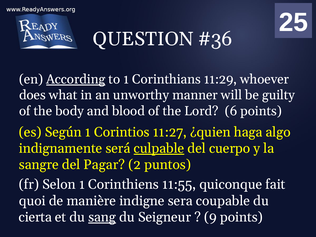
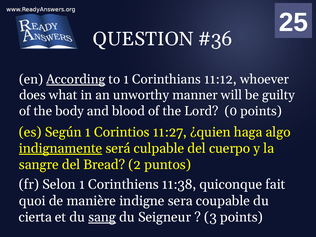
11:29: 11:29 -> 11:12
6: 6 -> 0
indignamente underline: none -> present
culpable underline: present -> none
Pagar: Pagar -> Bread
11:55: 11:55 -> 11:38
9: 9 -> 3
